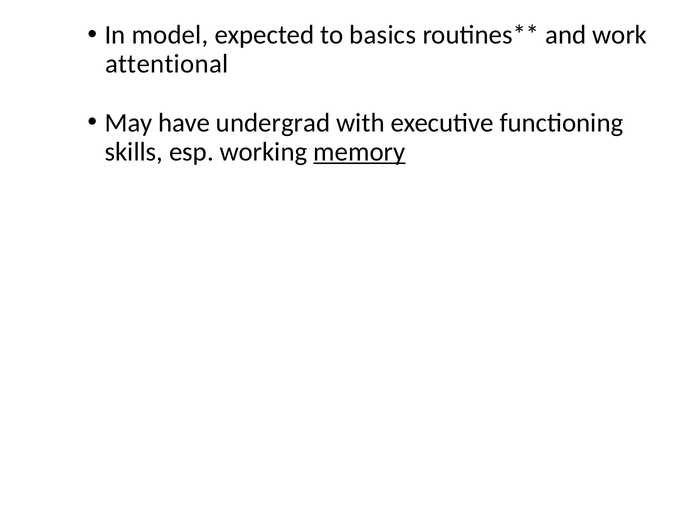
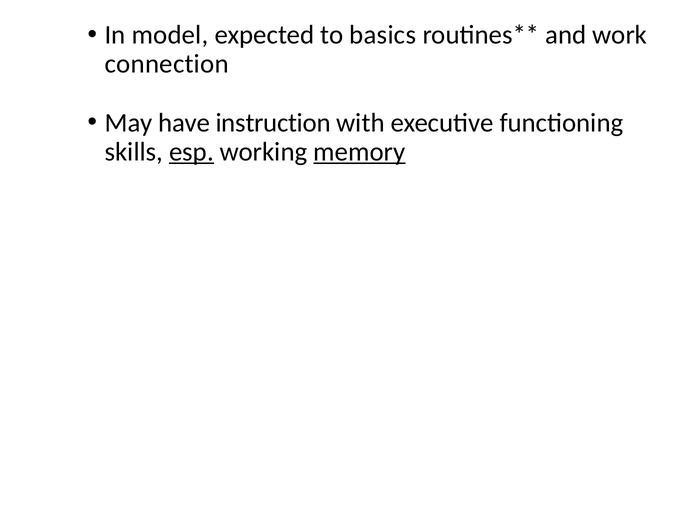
attentional: attentional -> connection
undergrad: undergrad -> instruction
esp underline: none -> present
